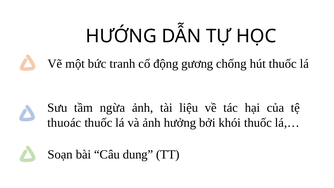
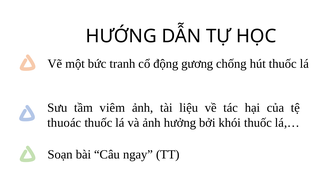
ngừa: ngừa -> viêm
dung: dung -> ngay
